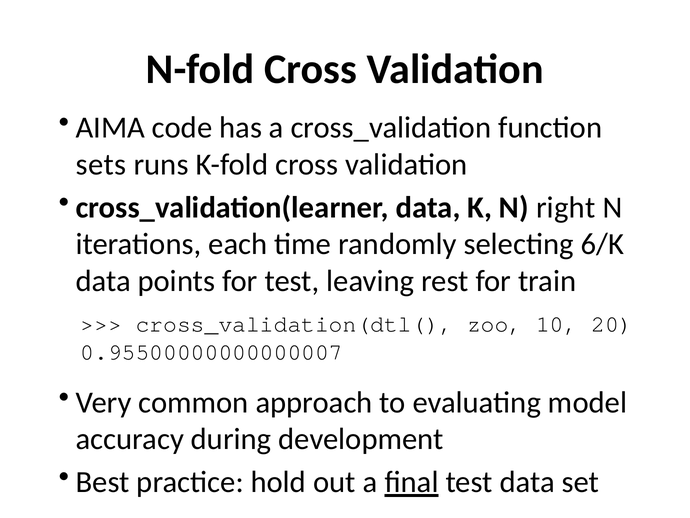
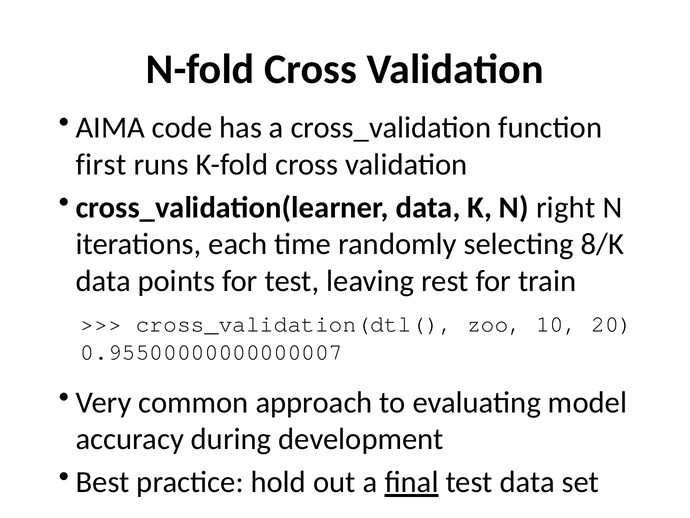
sets: sets -> first
6/K: 6/K -> 8/K
